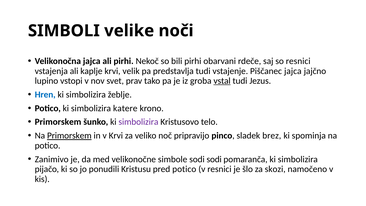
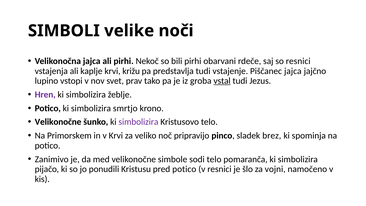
velik: velik -> križu
Hren colour: blue -> purple
katere: katere -> smrtjo
Primorskem at (58, 122): Primorskem -> Velikonočne
Primorskem at (69, 136) underline: present -> none
sodi sodi: sodi -> telo
skozi: skozi -> vojni
